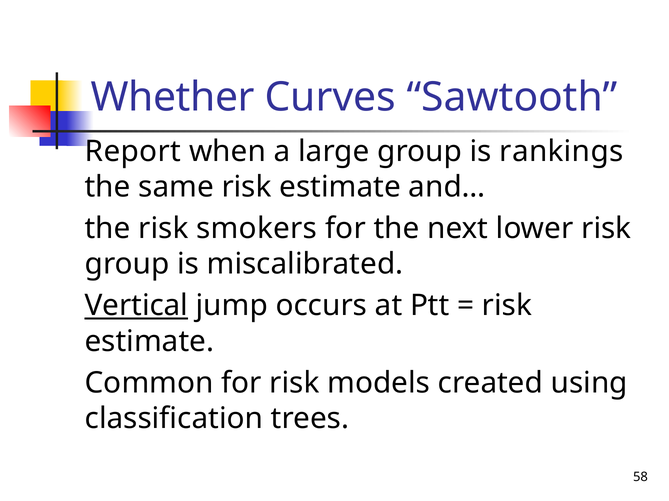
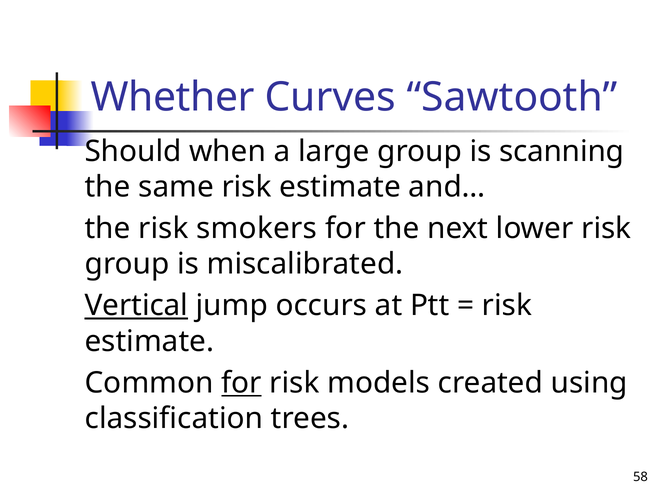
Report: Report -> Should
rankings: rankings -> scanning
for at (241, 383) underline: none -> present
